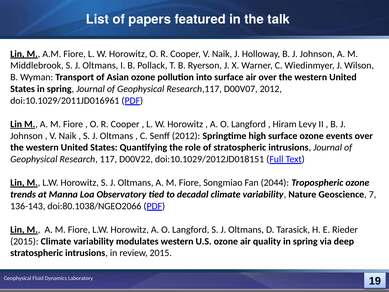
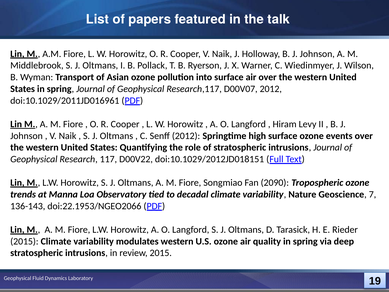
2044: 2044 -> 2090
doi:80.1038/NGEO2066: doi:80.1038/NGEO2066 -> doi:22.1953/NGEO2066
